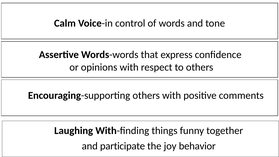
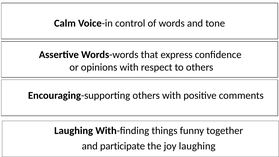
joy behavior: behavior -> laughing
